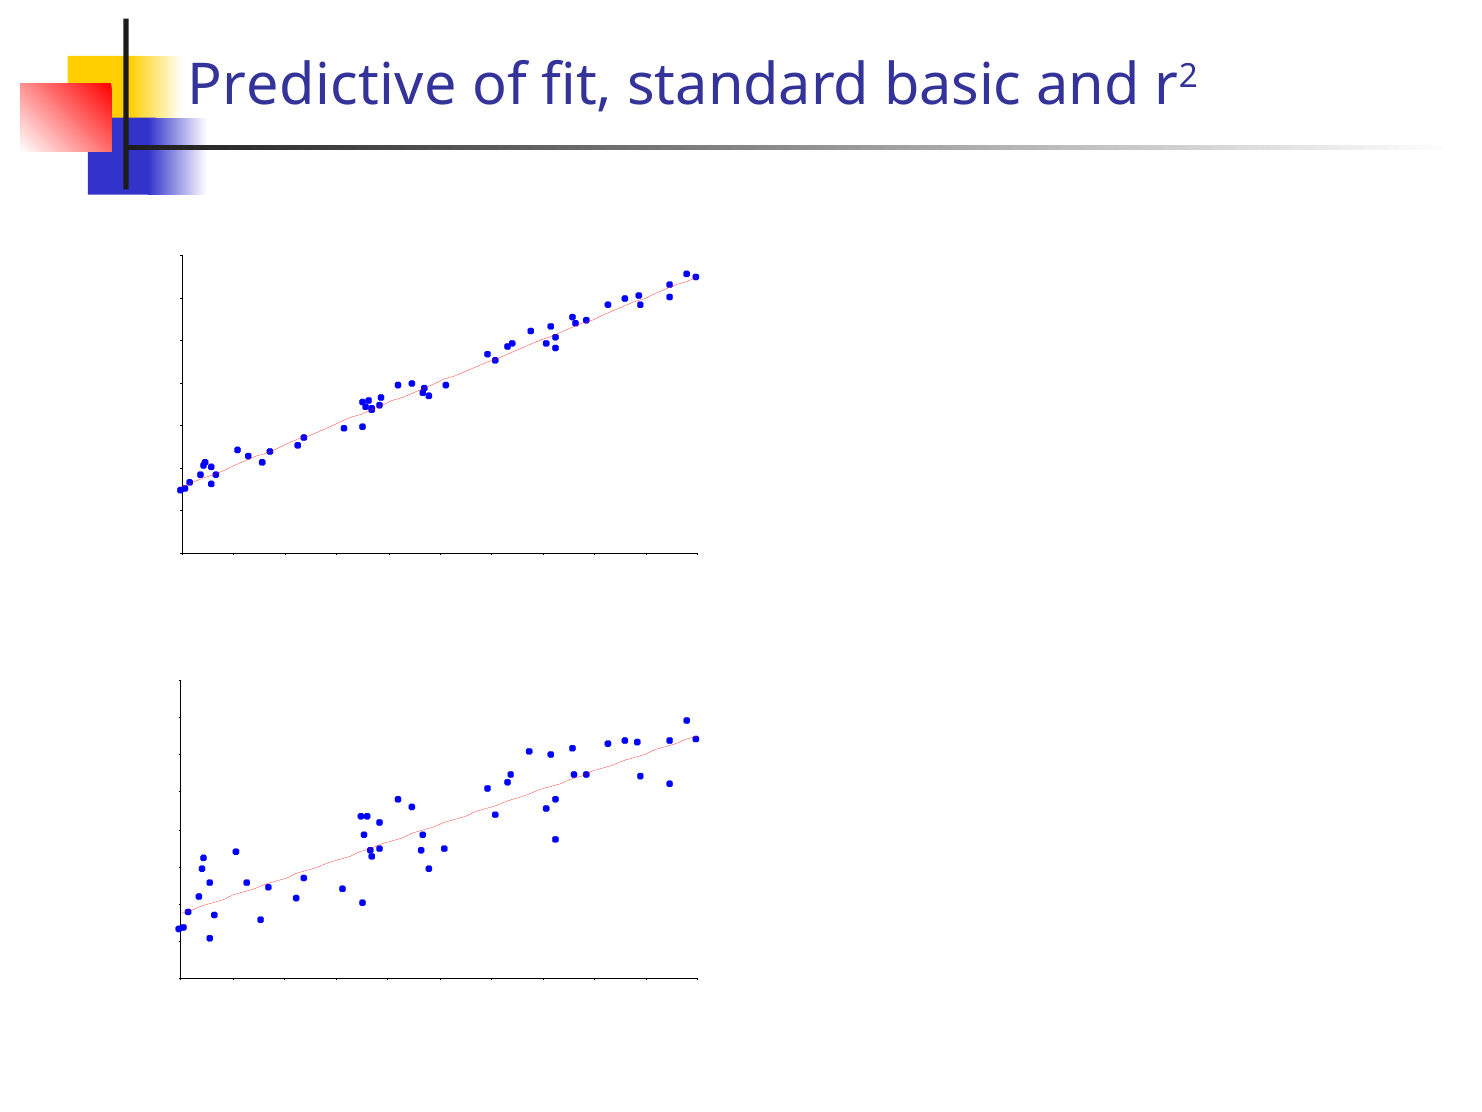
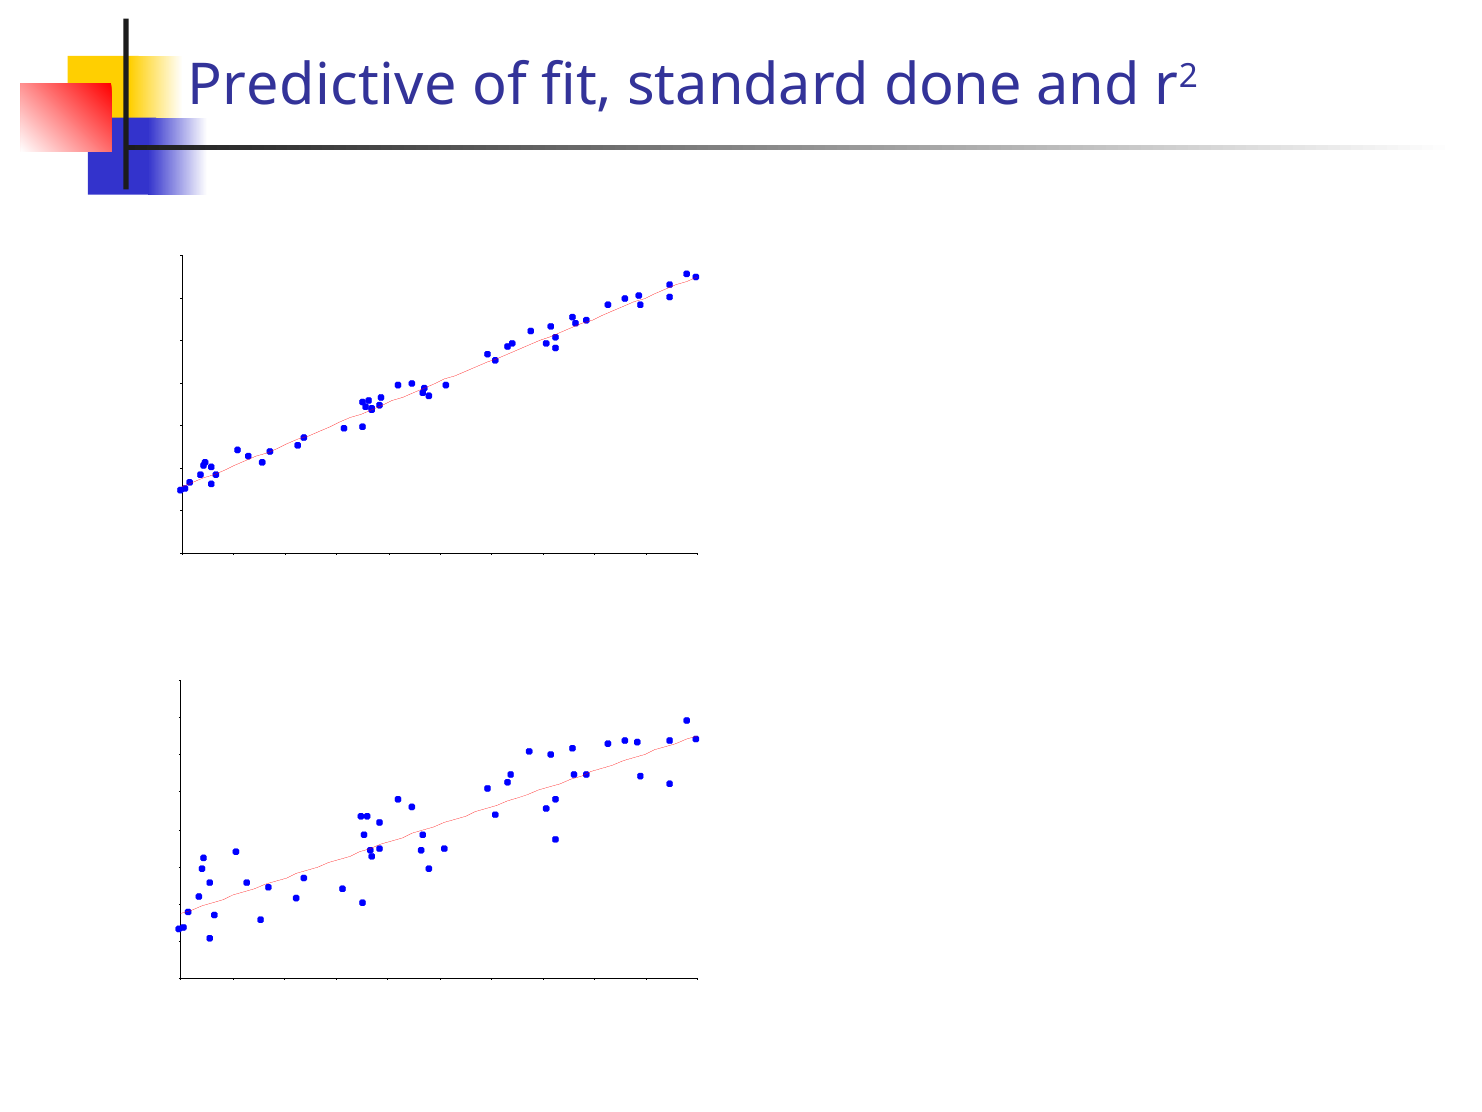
basic: basic -> done
